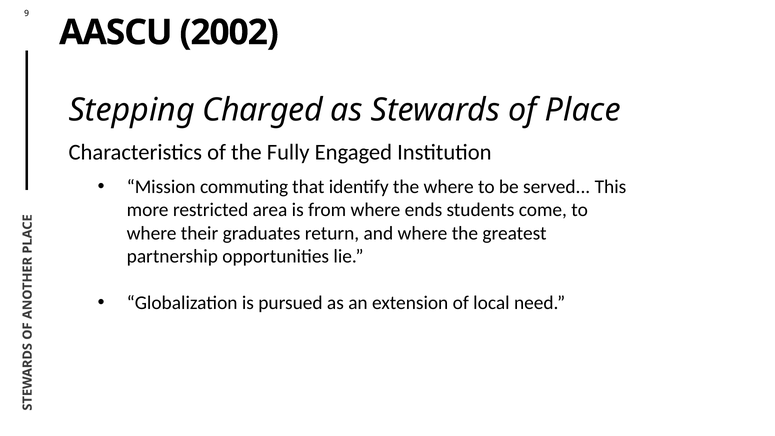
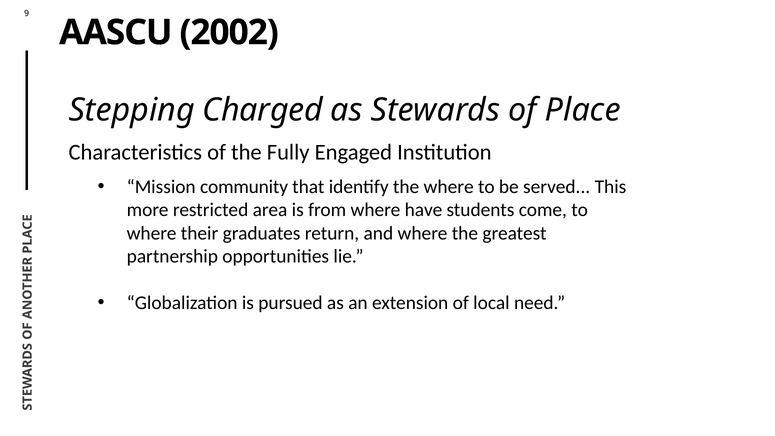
commuting: commuting -> community
ends: ends -> have
